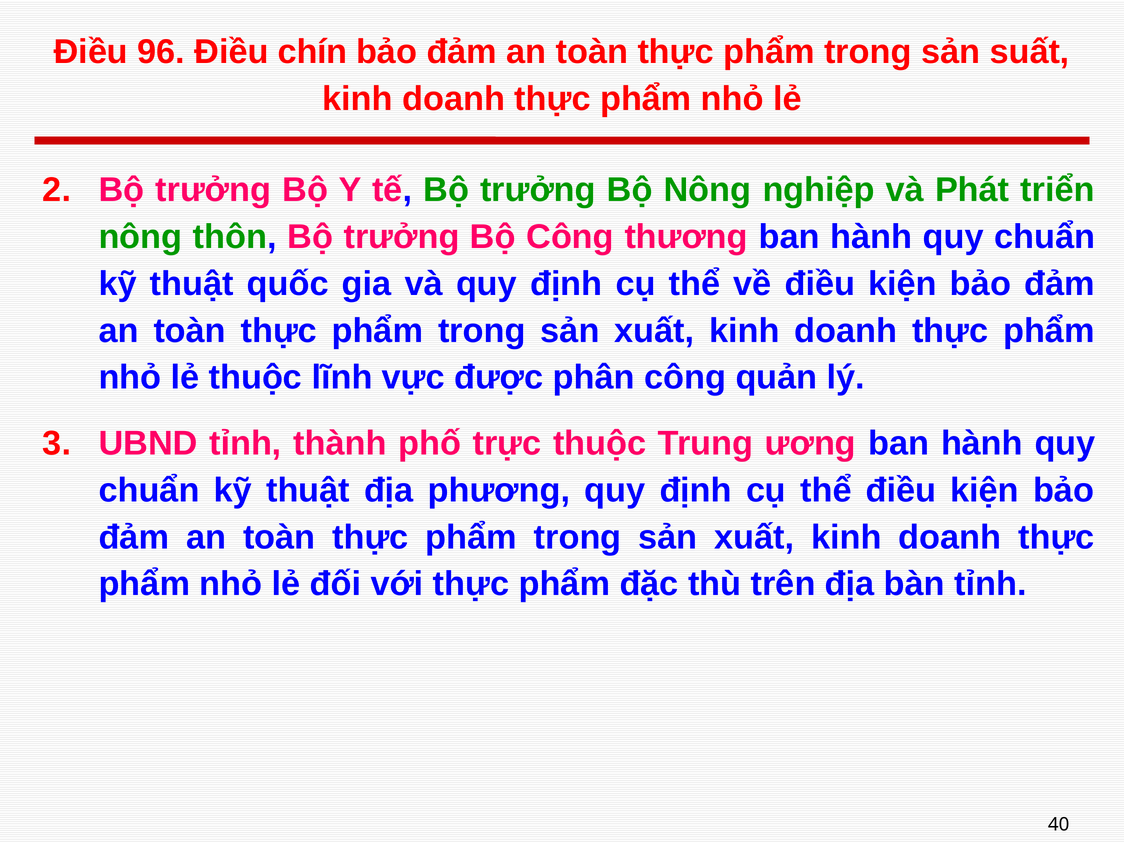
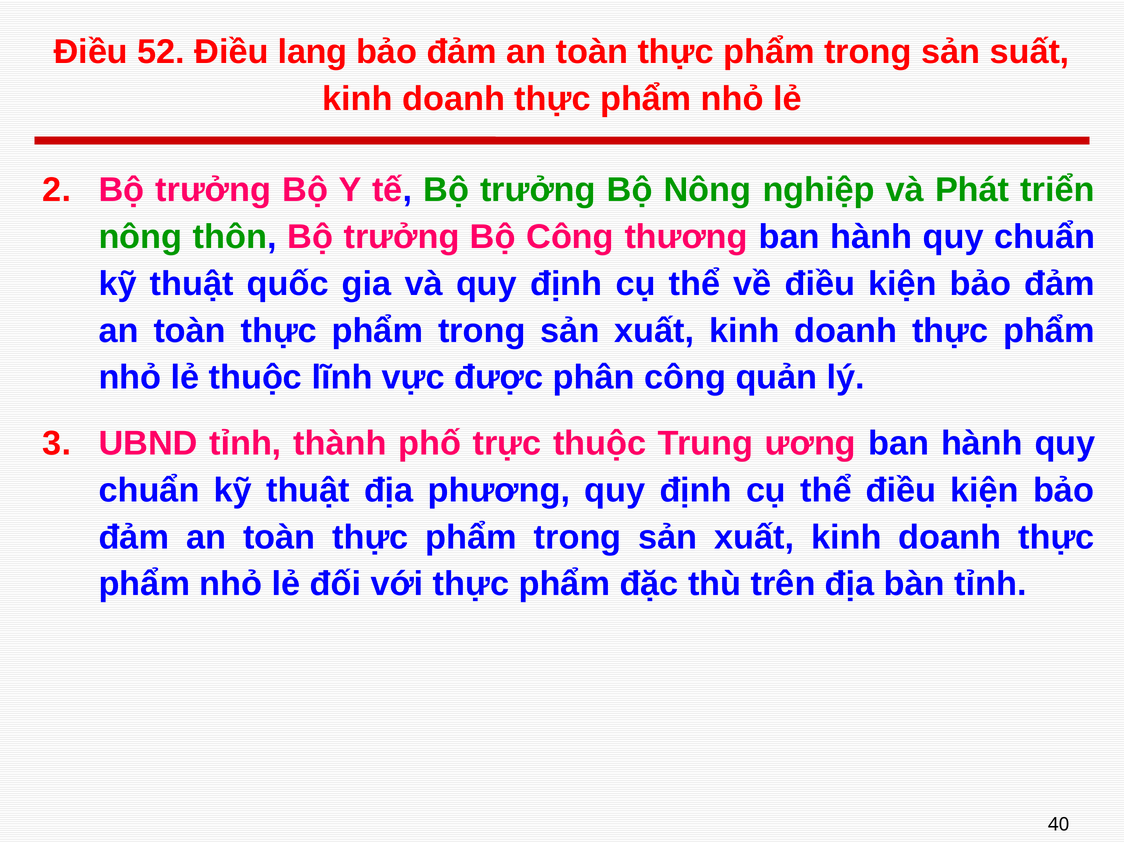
96: 96 -> 52
chín: chín -> lang
